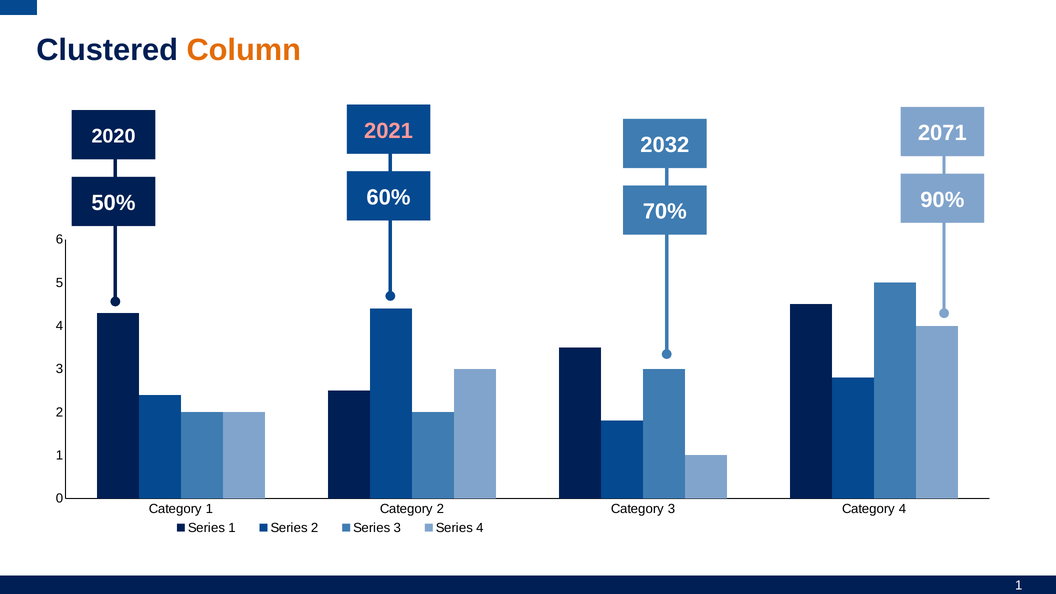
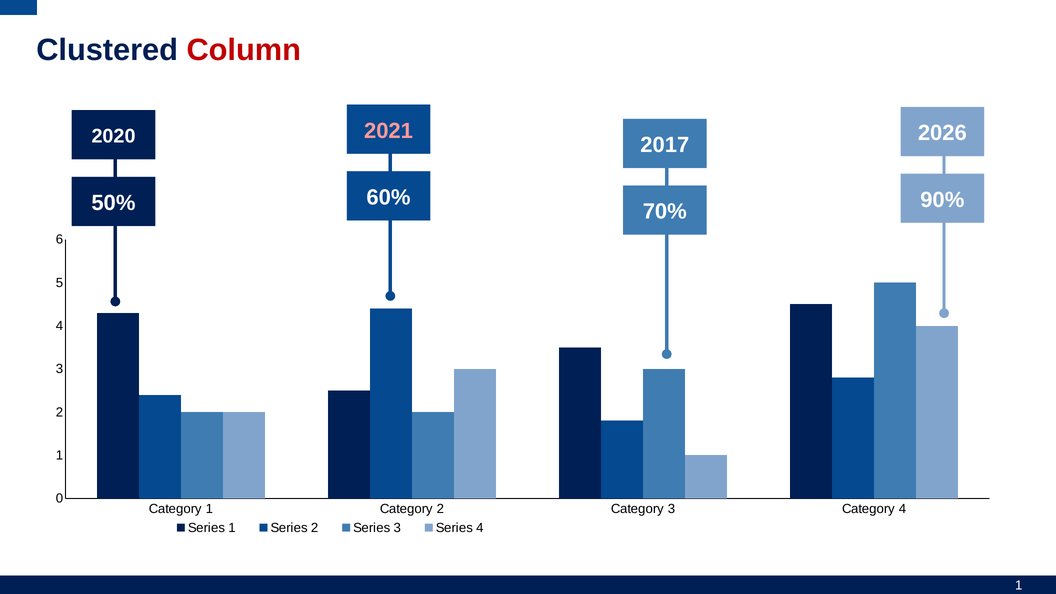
Column colour: orange -> red
2071: 2071 -> 2026
2032: 2032 -> 2017
